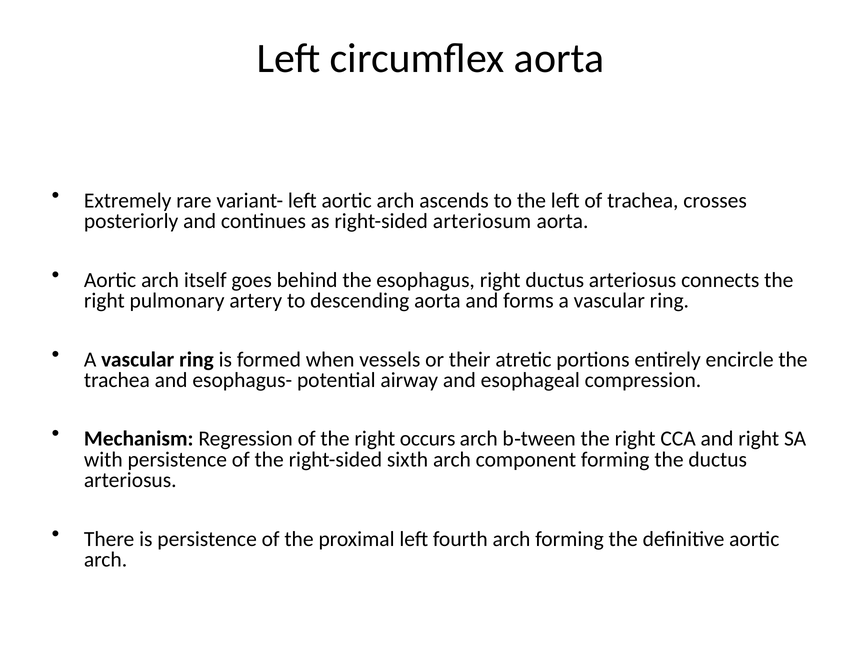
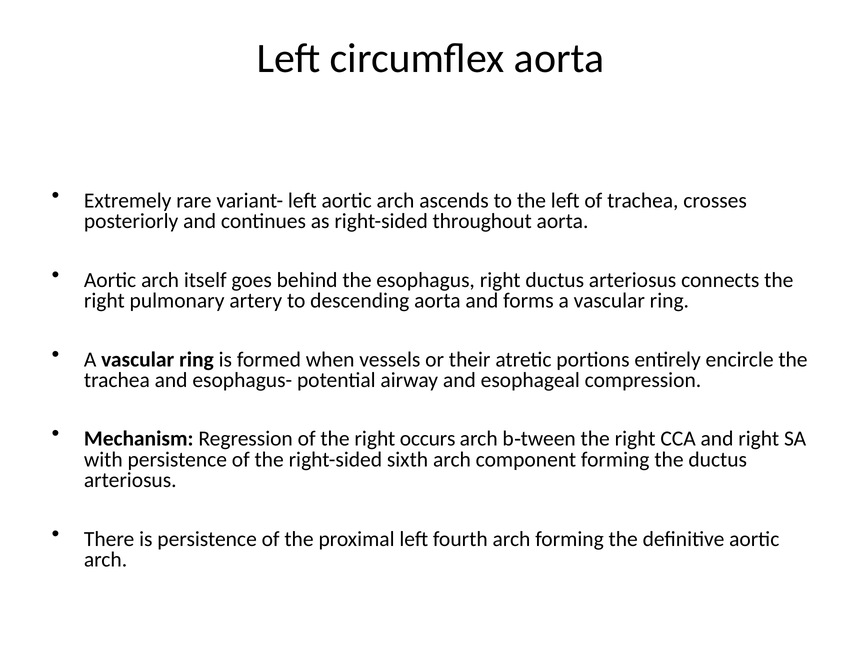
arteriosum: arteriosum -> throughout
